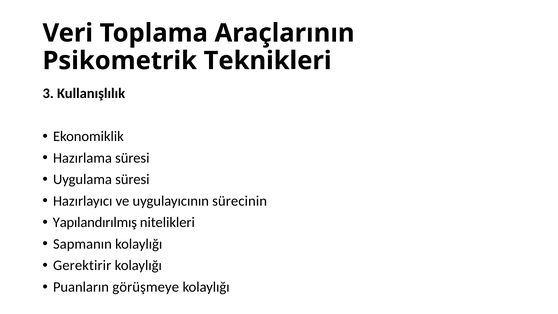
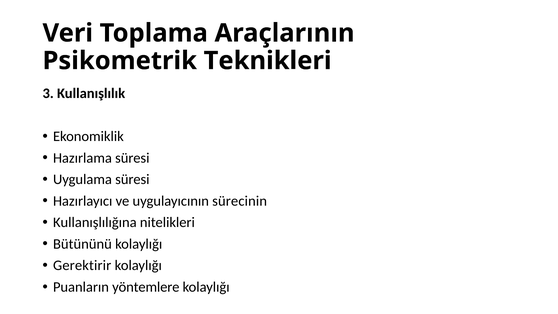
Yapılandırılmış: Yapılandırılmış -> Kullanışlılığına
Sapmanın: Sapmanın -> Bütününü
görüşmeye: görüşmeye -> yöntemlere
